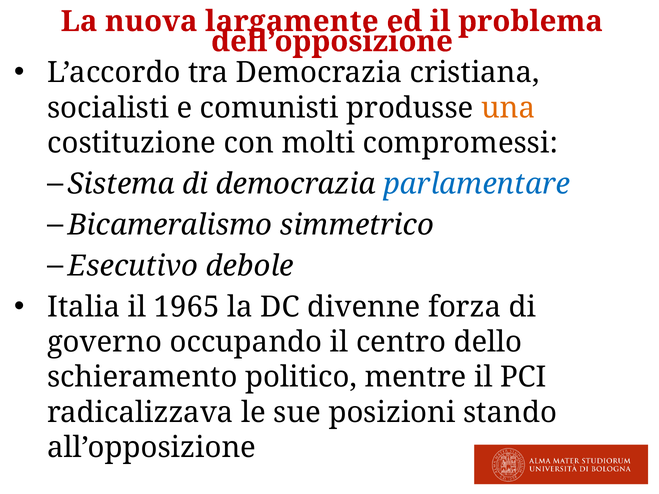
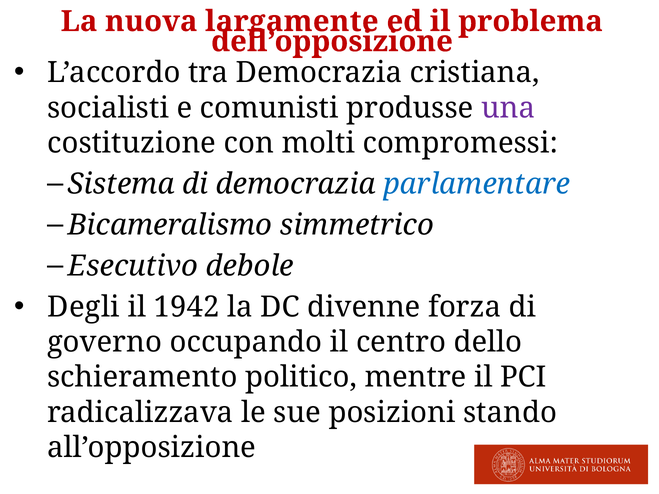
una colour: orange -> purple
Italia: Italia -> Degli
1965: 1965 -> 1942
